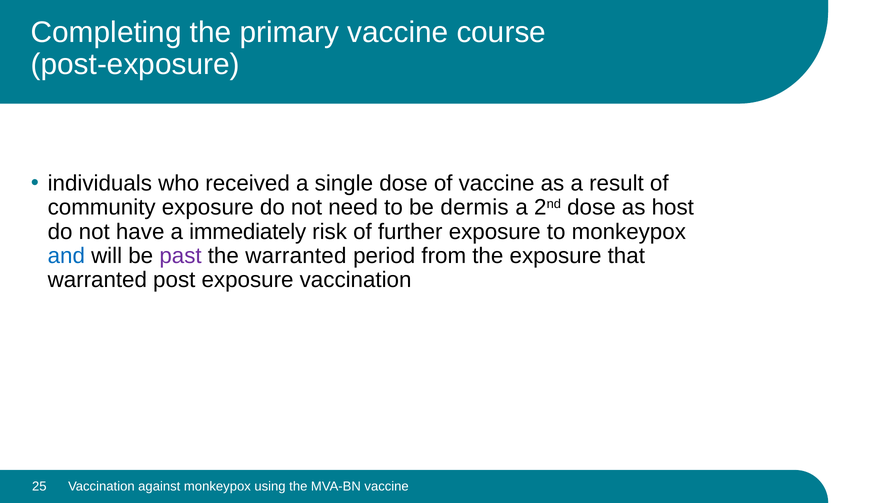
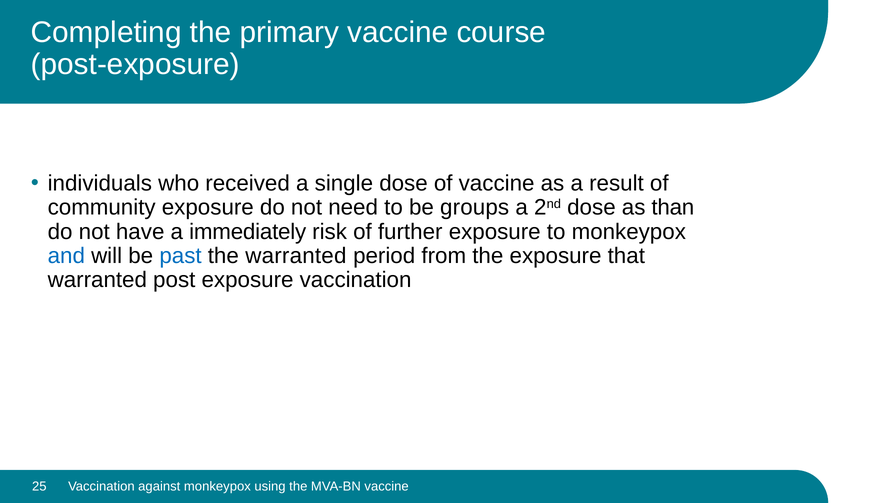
dermis: dermis -> groups
host: host -> than
past colour: purple -> blue
